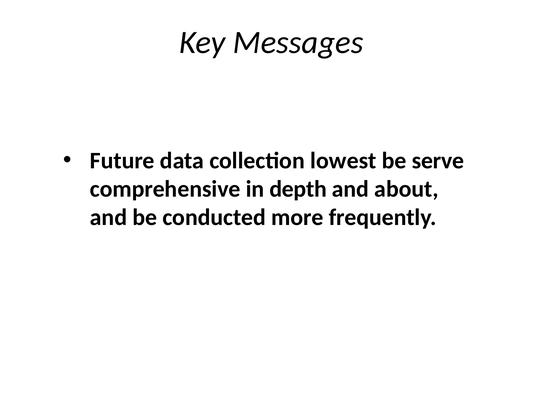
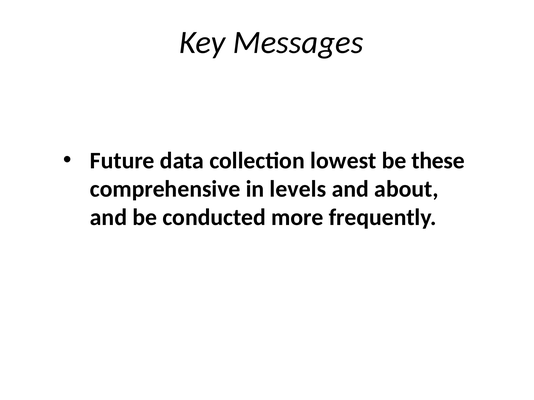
serve: serve -> these
depth: depth -> levels
